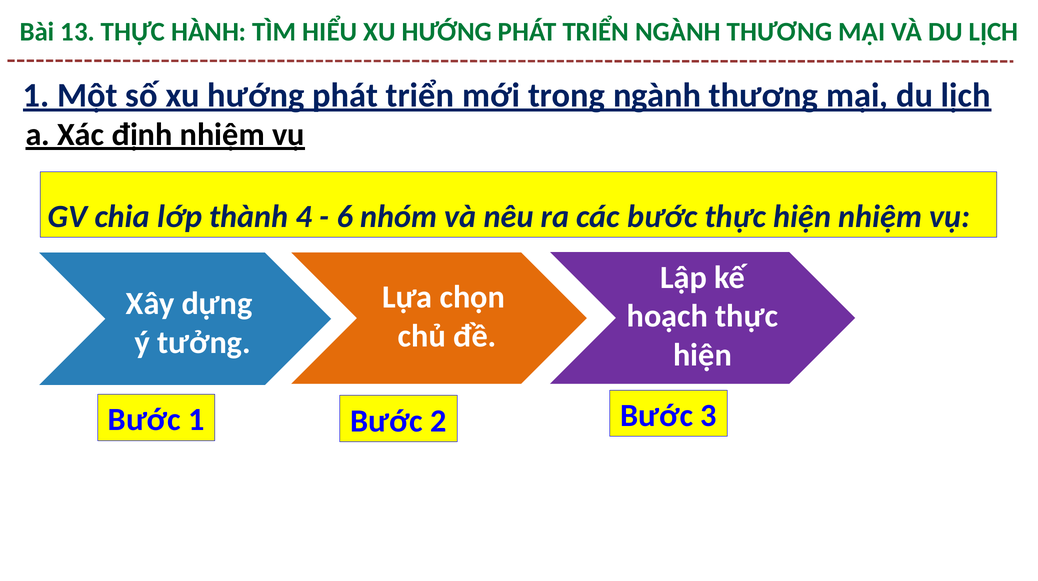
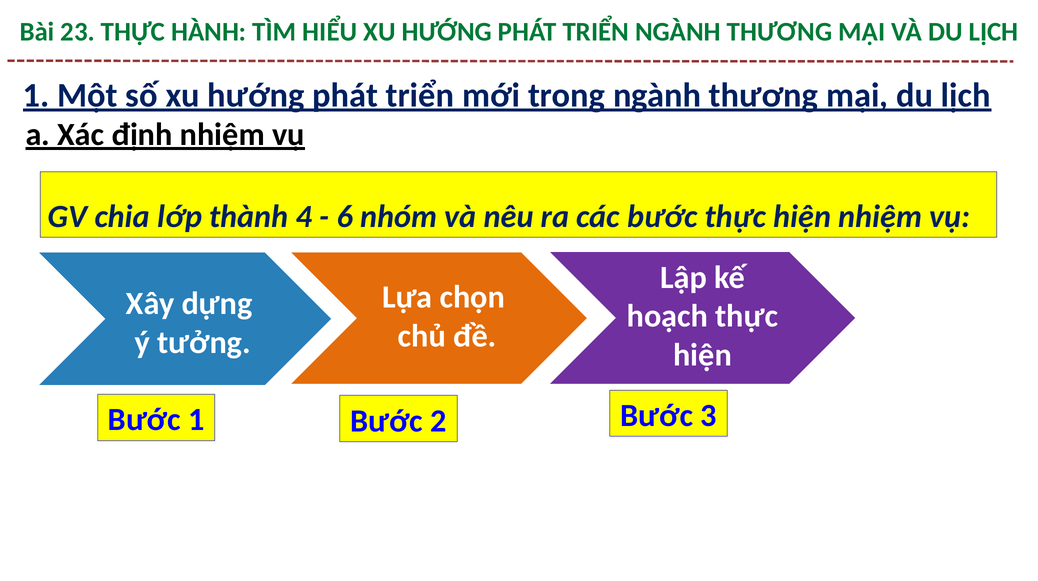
13: 13 -> 23
